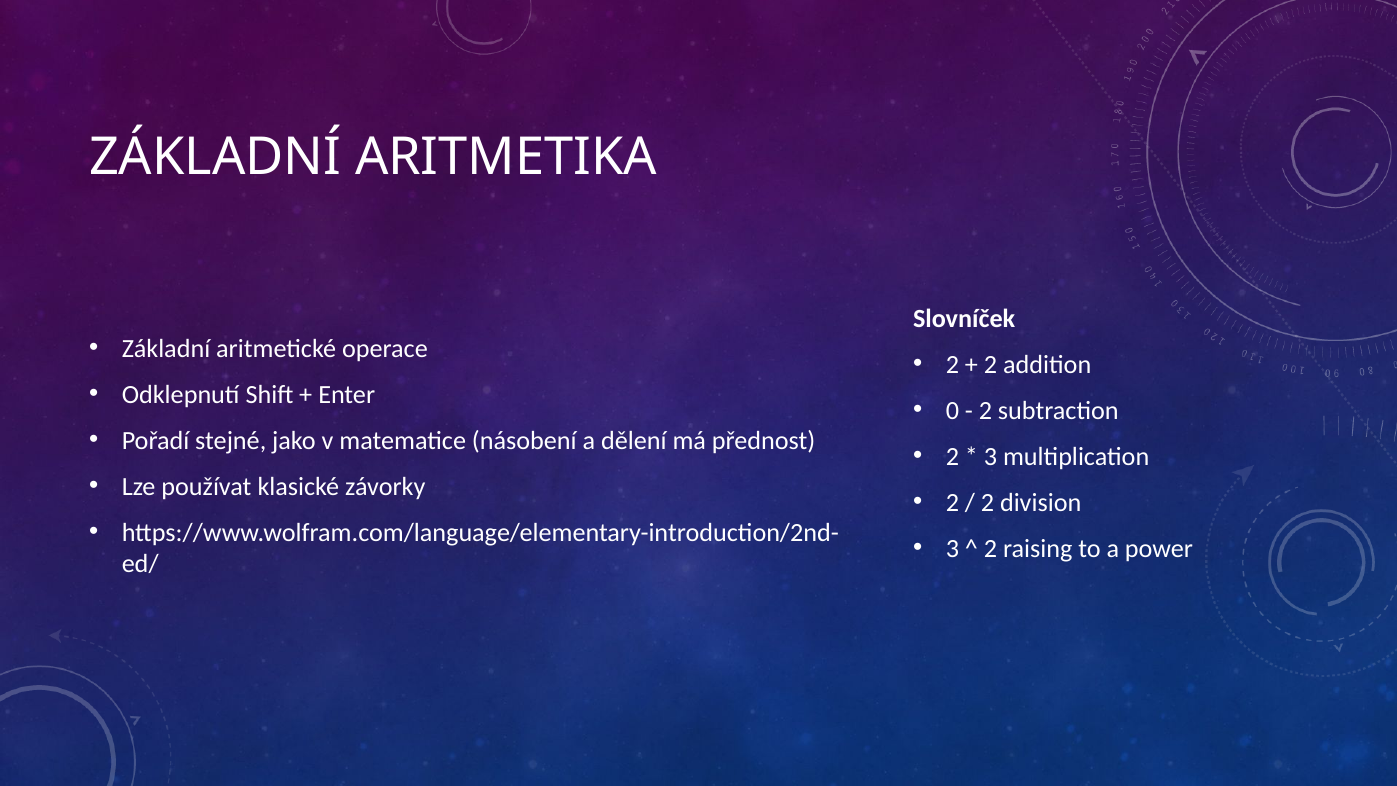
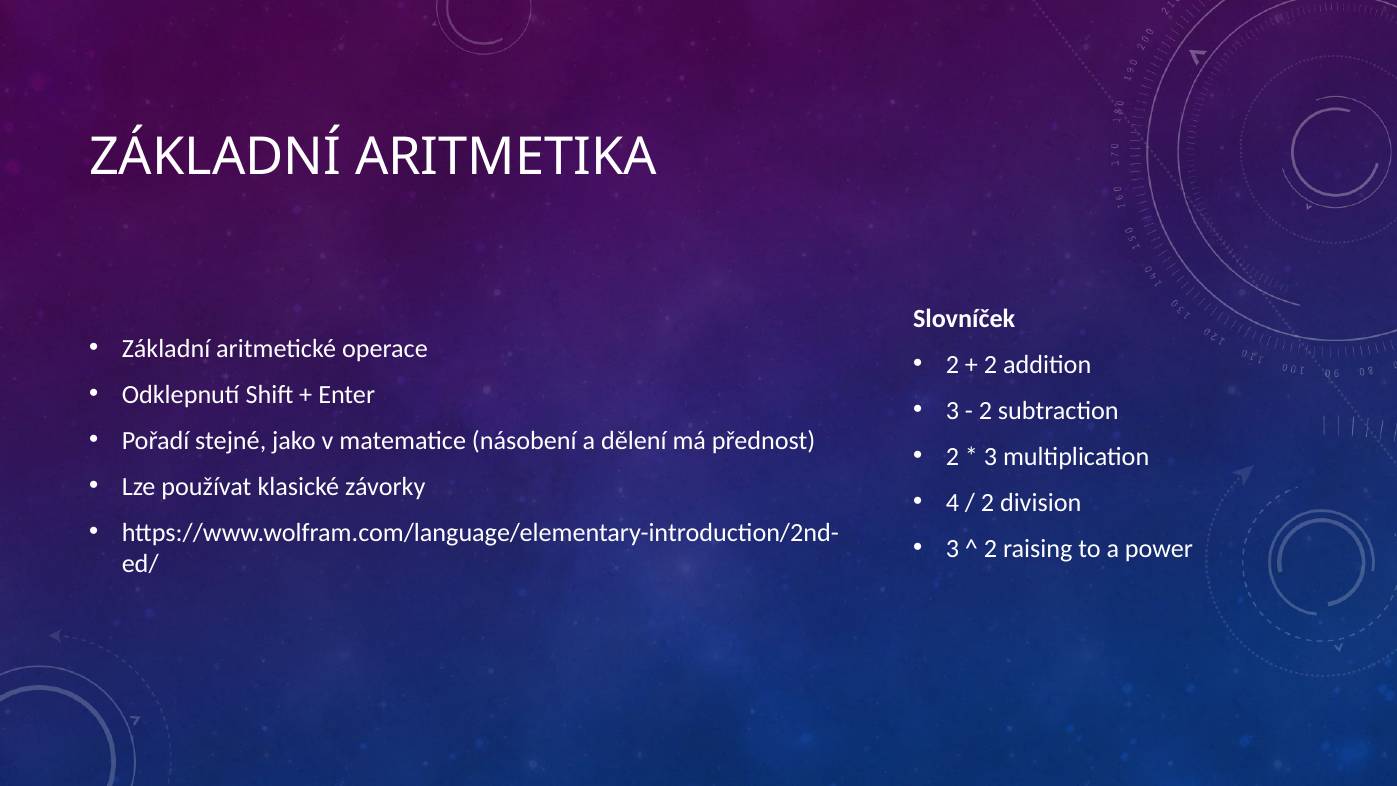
0 at (952, 410): 0 -> 3
2 at (952, 502): 2 -> 4
